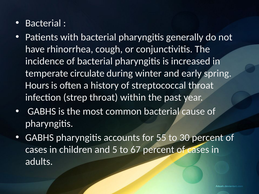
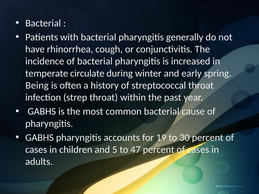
Hours: Hours -> Being
55: 55 -> 19
67: 67 -> 47
